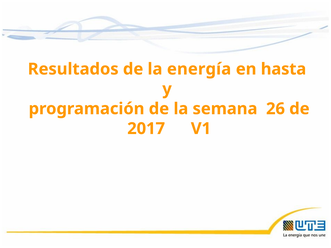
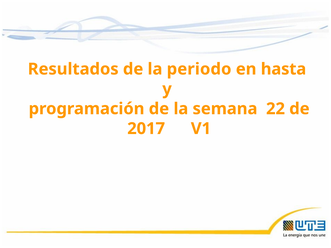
energía: energía -> periodo
26: 26 -> 22
